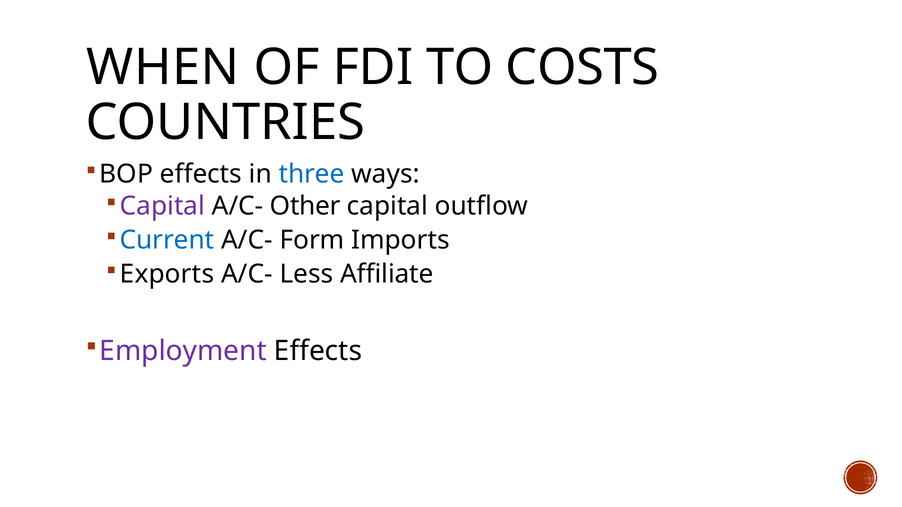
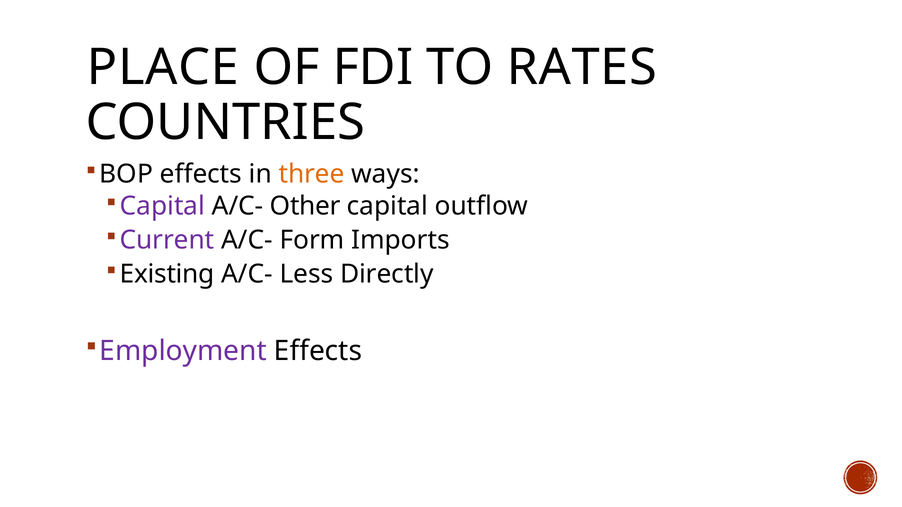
WHEN: WHEN -> PLACE
COSTS: COSTS -> RATES
three colour: blue -> orange
Current colour: blue -> purple
Exports: Exports -> Existing
Affiliate: Affiliate -> Directly
